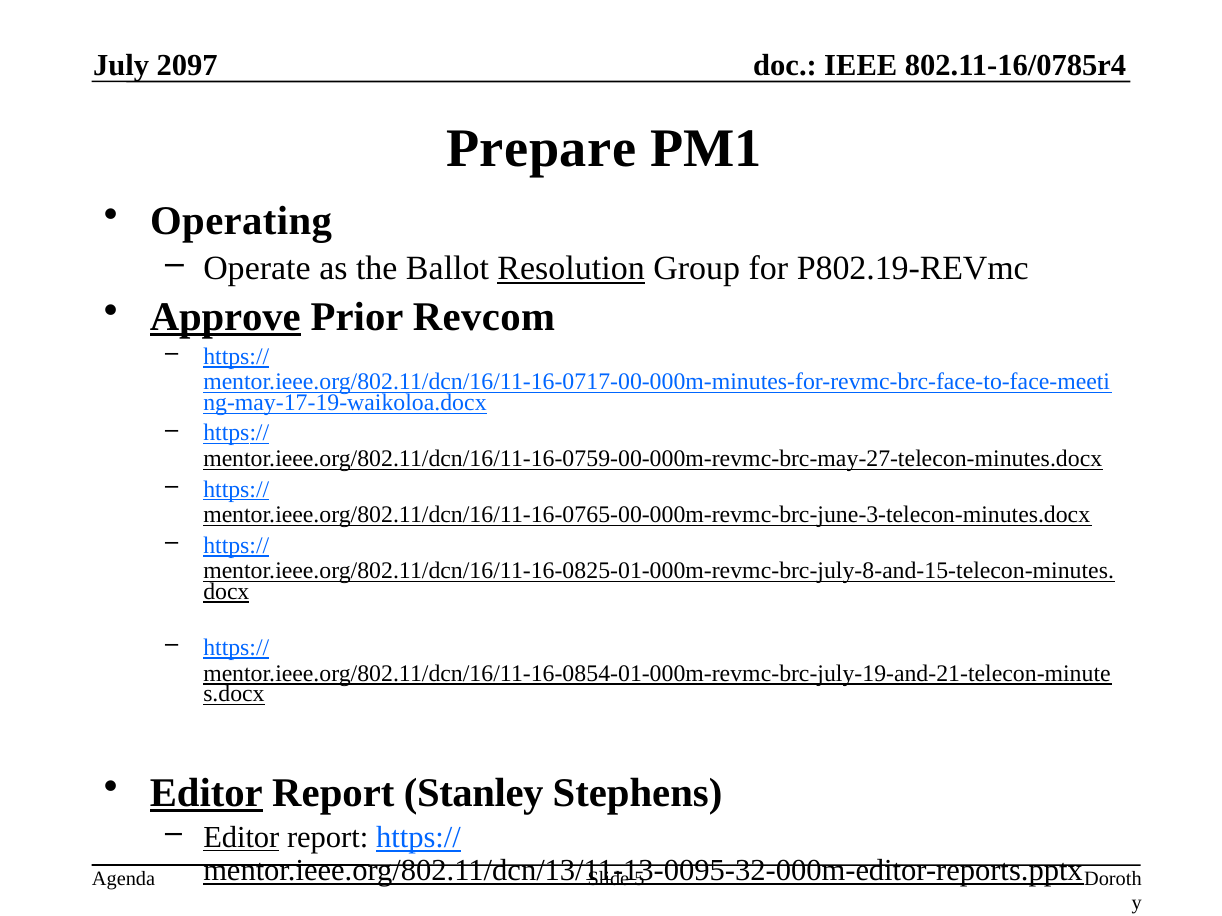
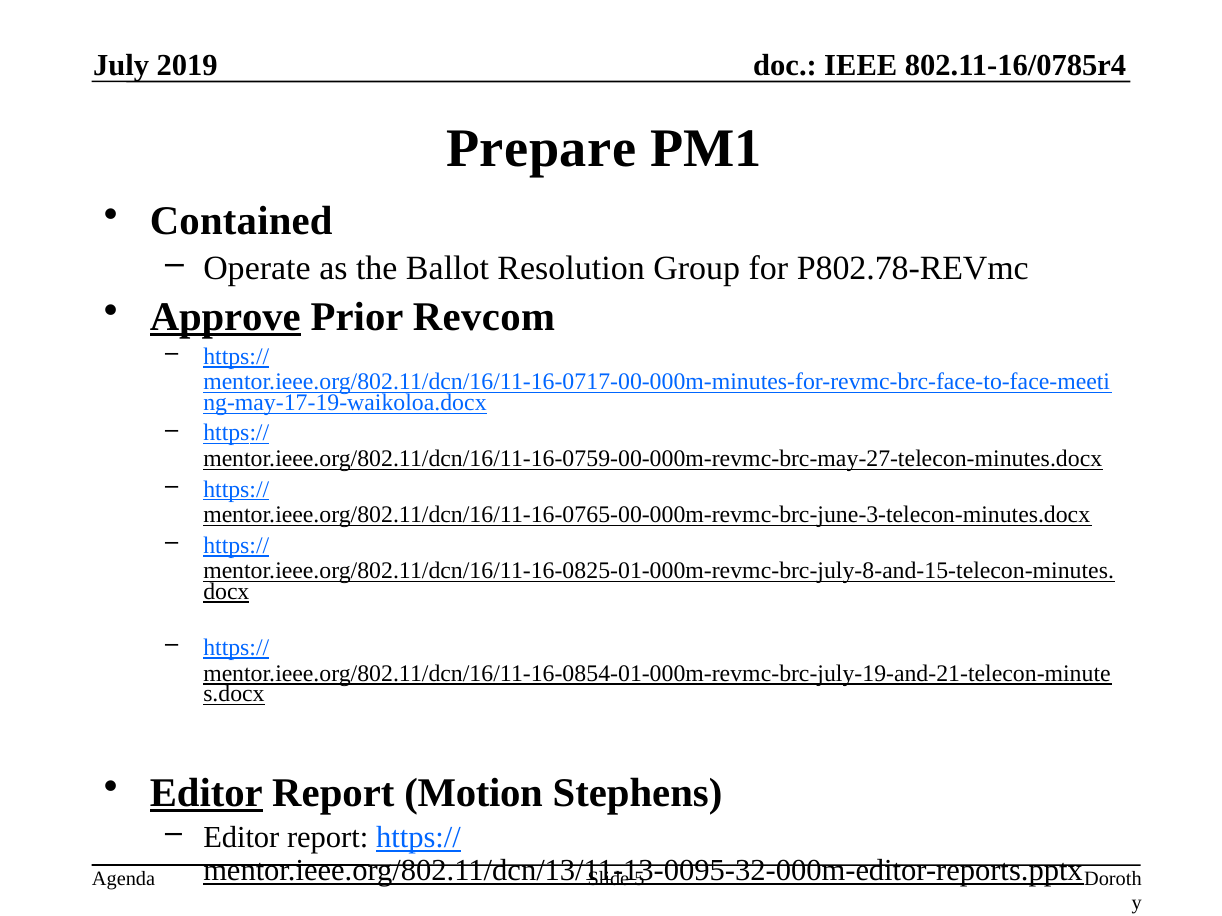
2097: 2097 -> 2019
Operating: Operating -> Contained
Resolution underline: present -> none
P802.19-REVmc: P802.19-REVmc -> P802.78-REVmc
Report Stanley: Stanley -> Motion
Editor at (241, 838) underline: present -> none
